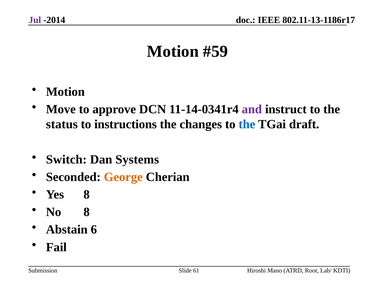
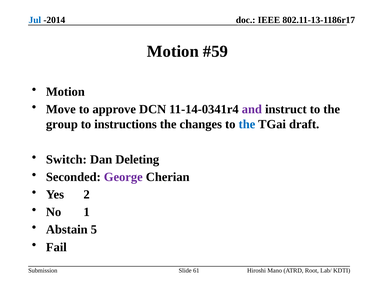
Jul colour: purple -> blue
status: status -> group
Systems: Systems -> Deleting
George colour: orange -> purple
Yes 8: 8 -> 2
No 8: 8 -> 1
6: 6 -> 5
